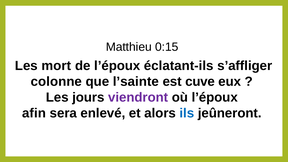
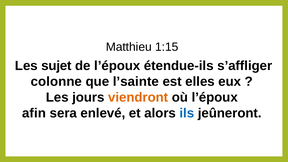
0:15: 0:15 -> 1:15
mort: mort -> sujet
éclatant-ils: éclatant-ils -> étendue-ils
cuve: cuve -> elles
viendront colour: purple -> orange
